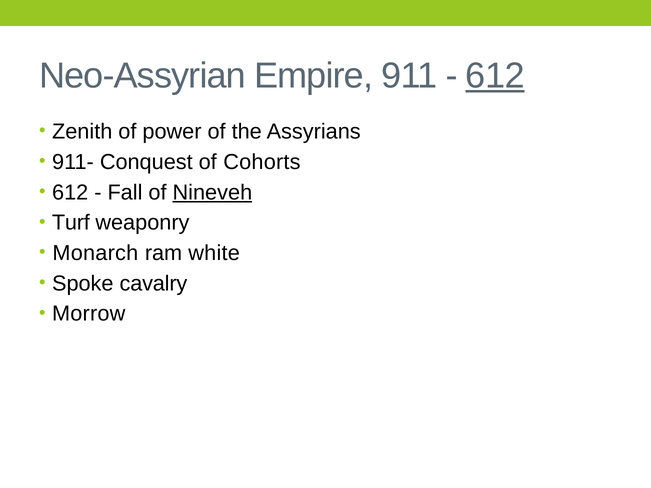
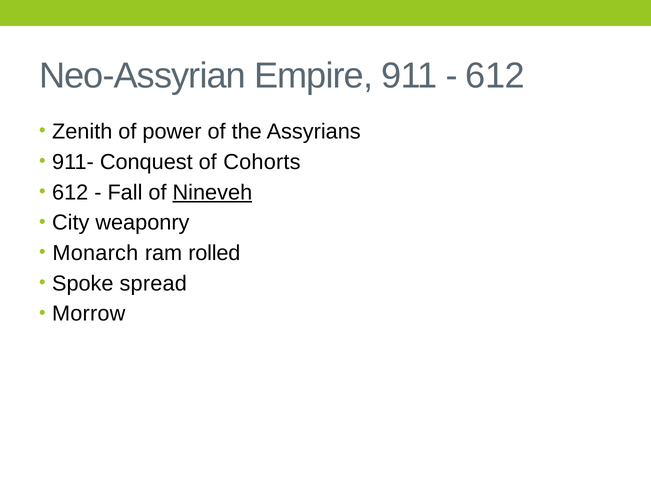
612 at (495, 76) underline: present -> none
Turf: Turf -> City
white: white -> rolled
cavalry: cavalry -> spread
